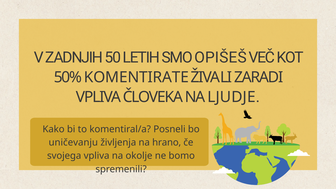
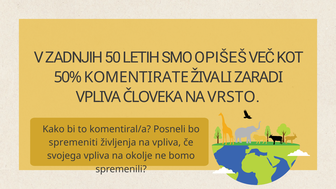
LJUDJE: LJUDJE -> VRSTO
uničevanju: uničevanju -> spremeniti
na hrano: hrano -> vpliva
